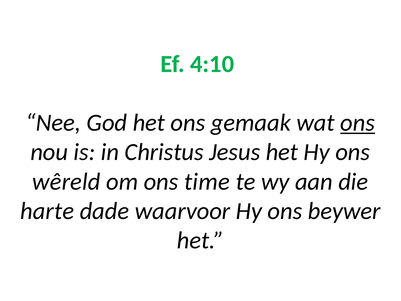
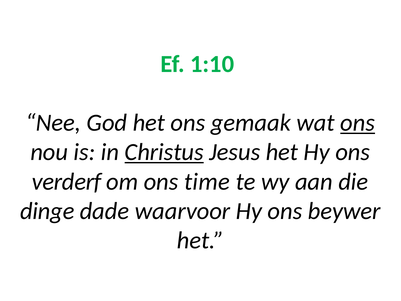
4:10: 4:10 -> 1:10
Christus underline: none -> present
wêreld: wêreld -> verderf
harte: harte -> dinge
